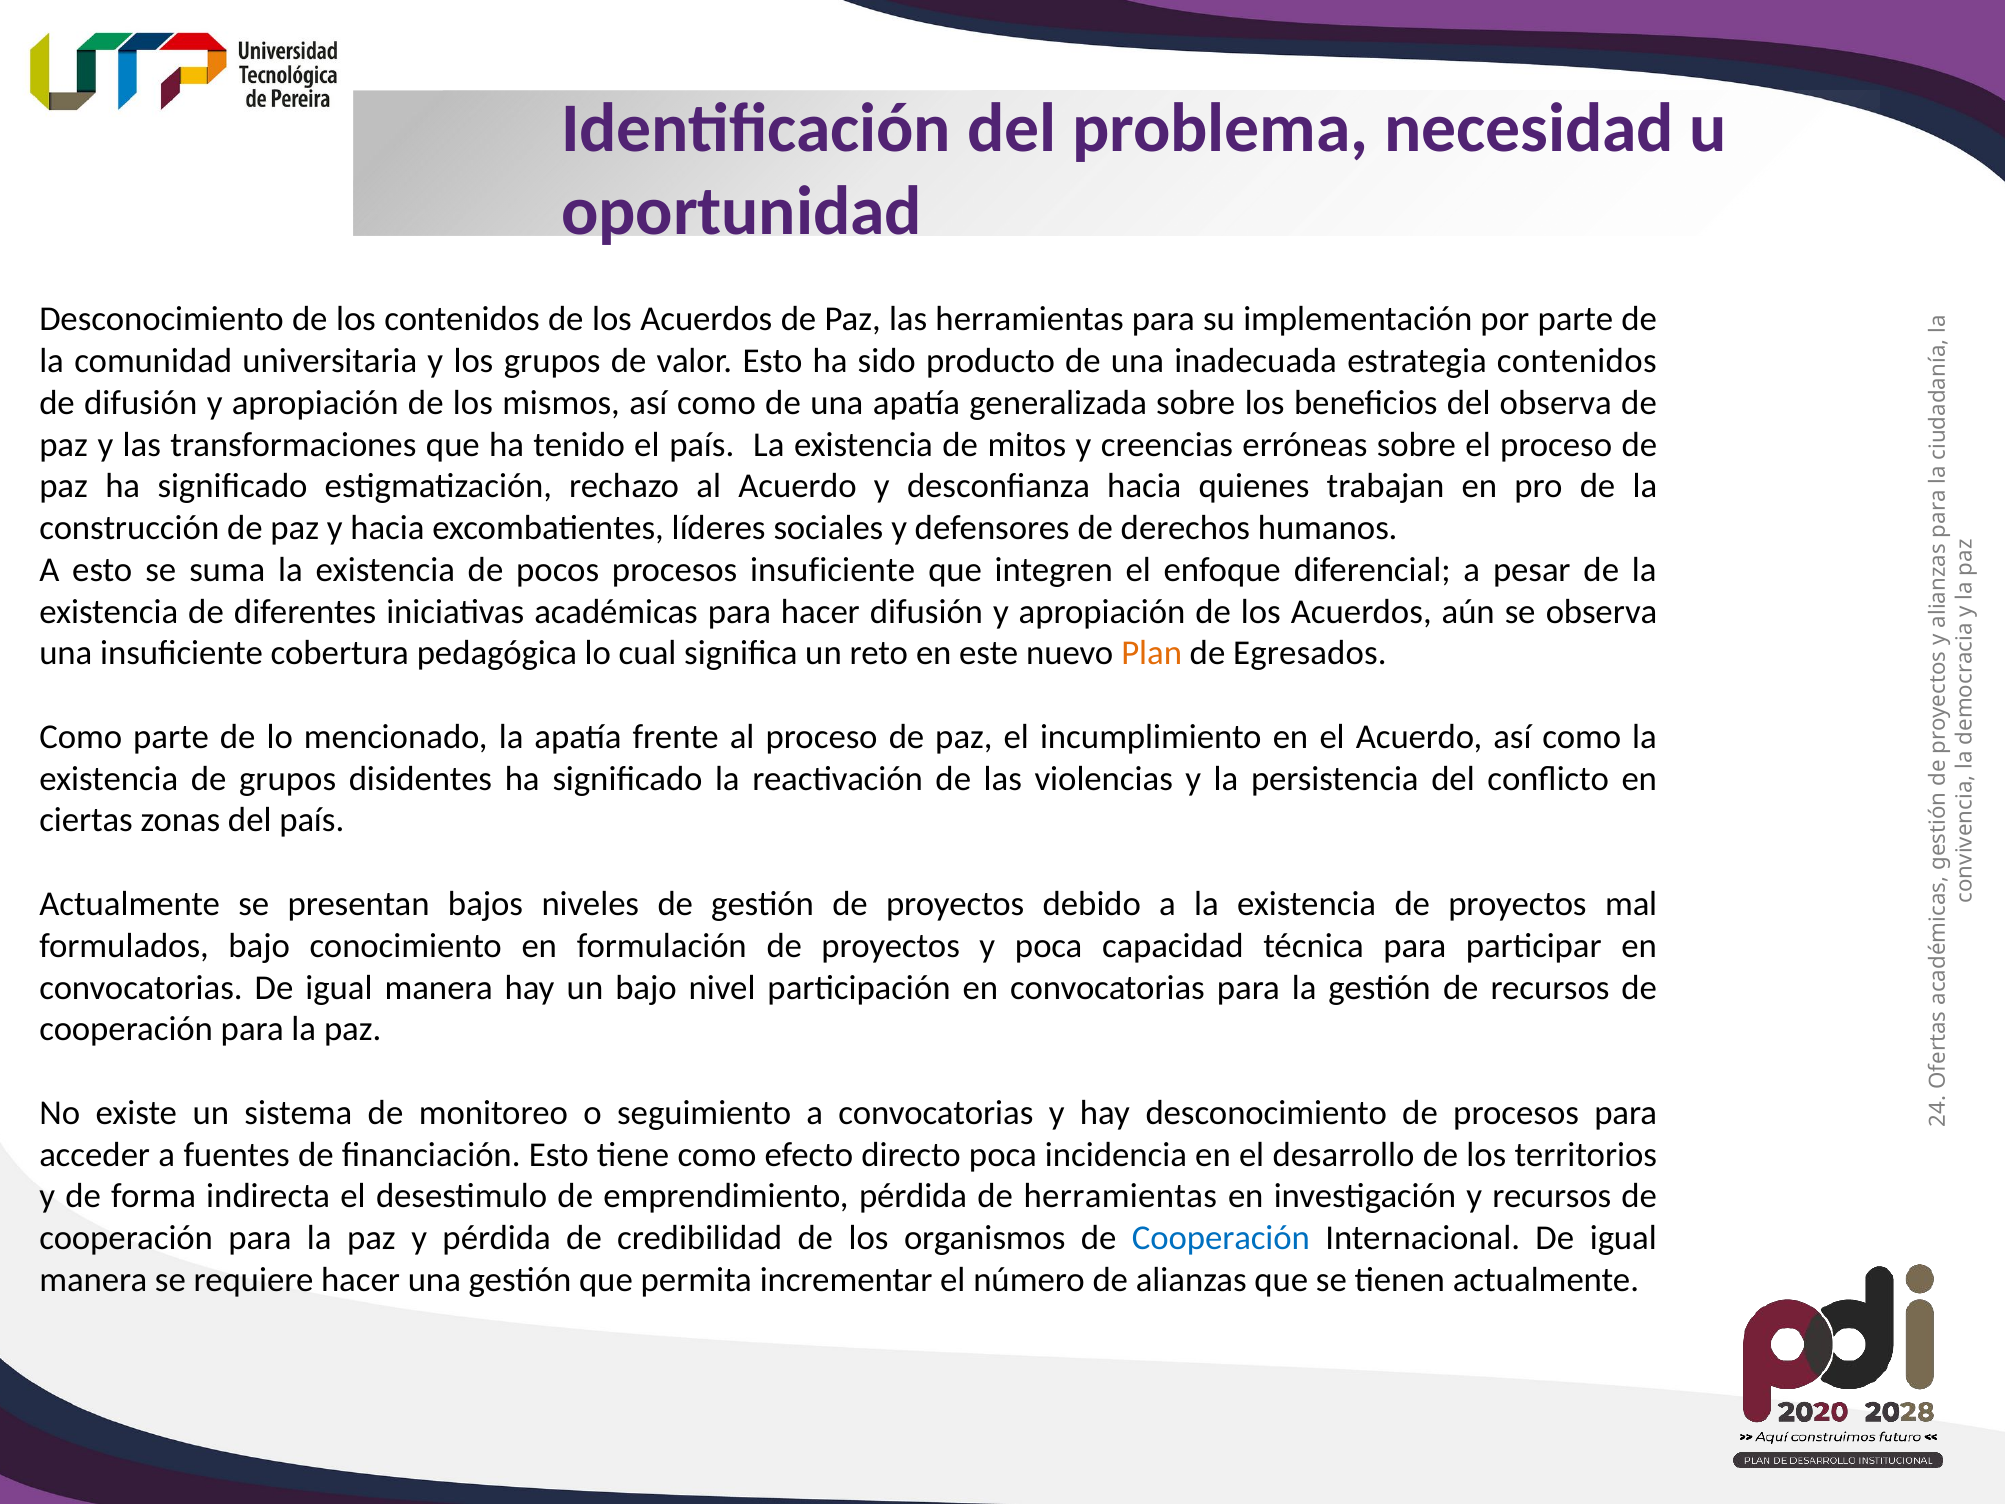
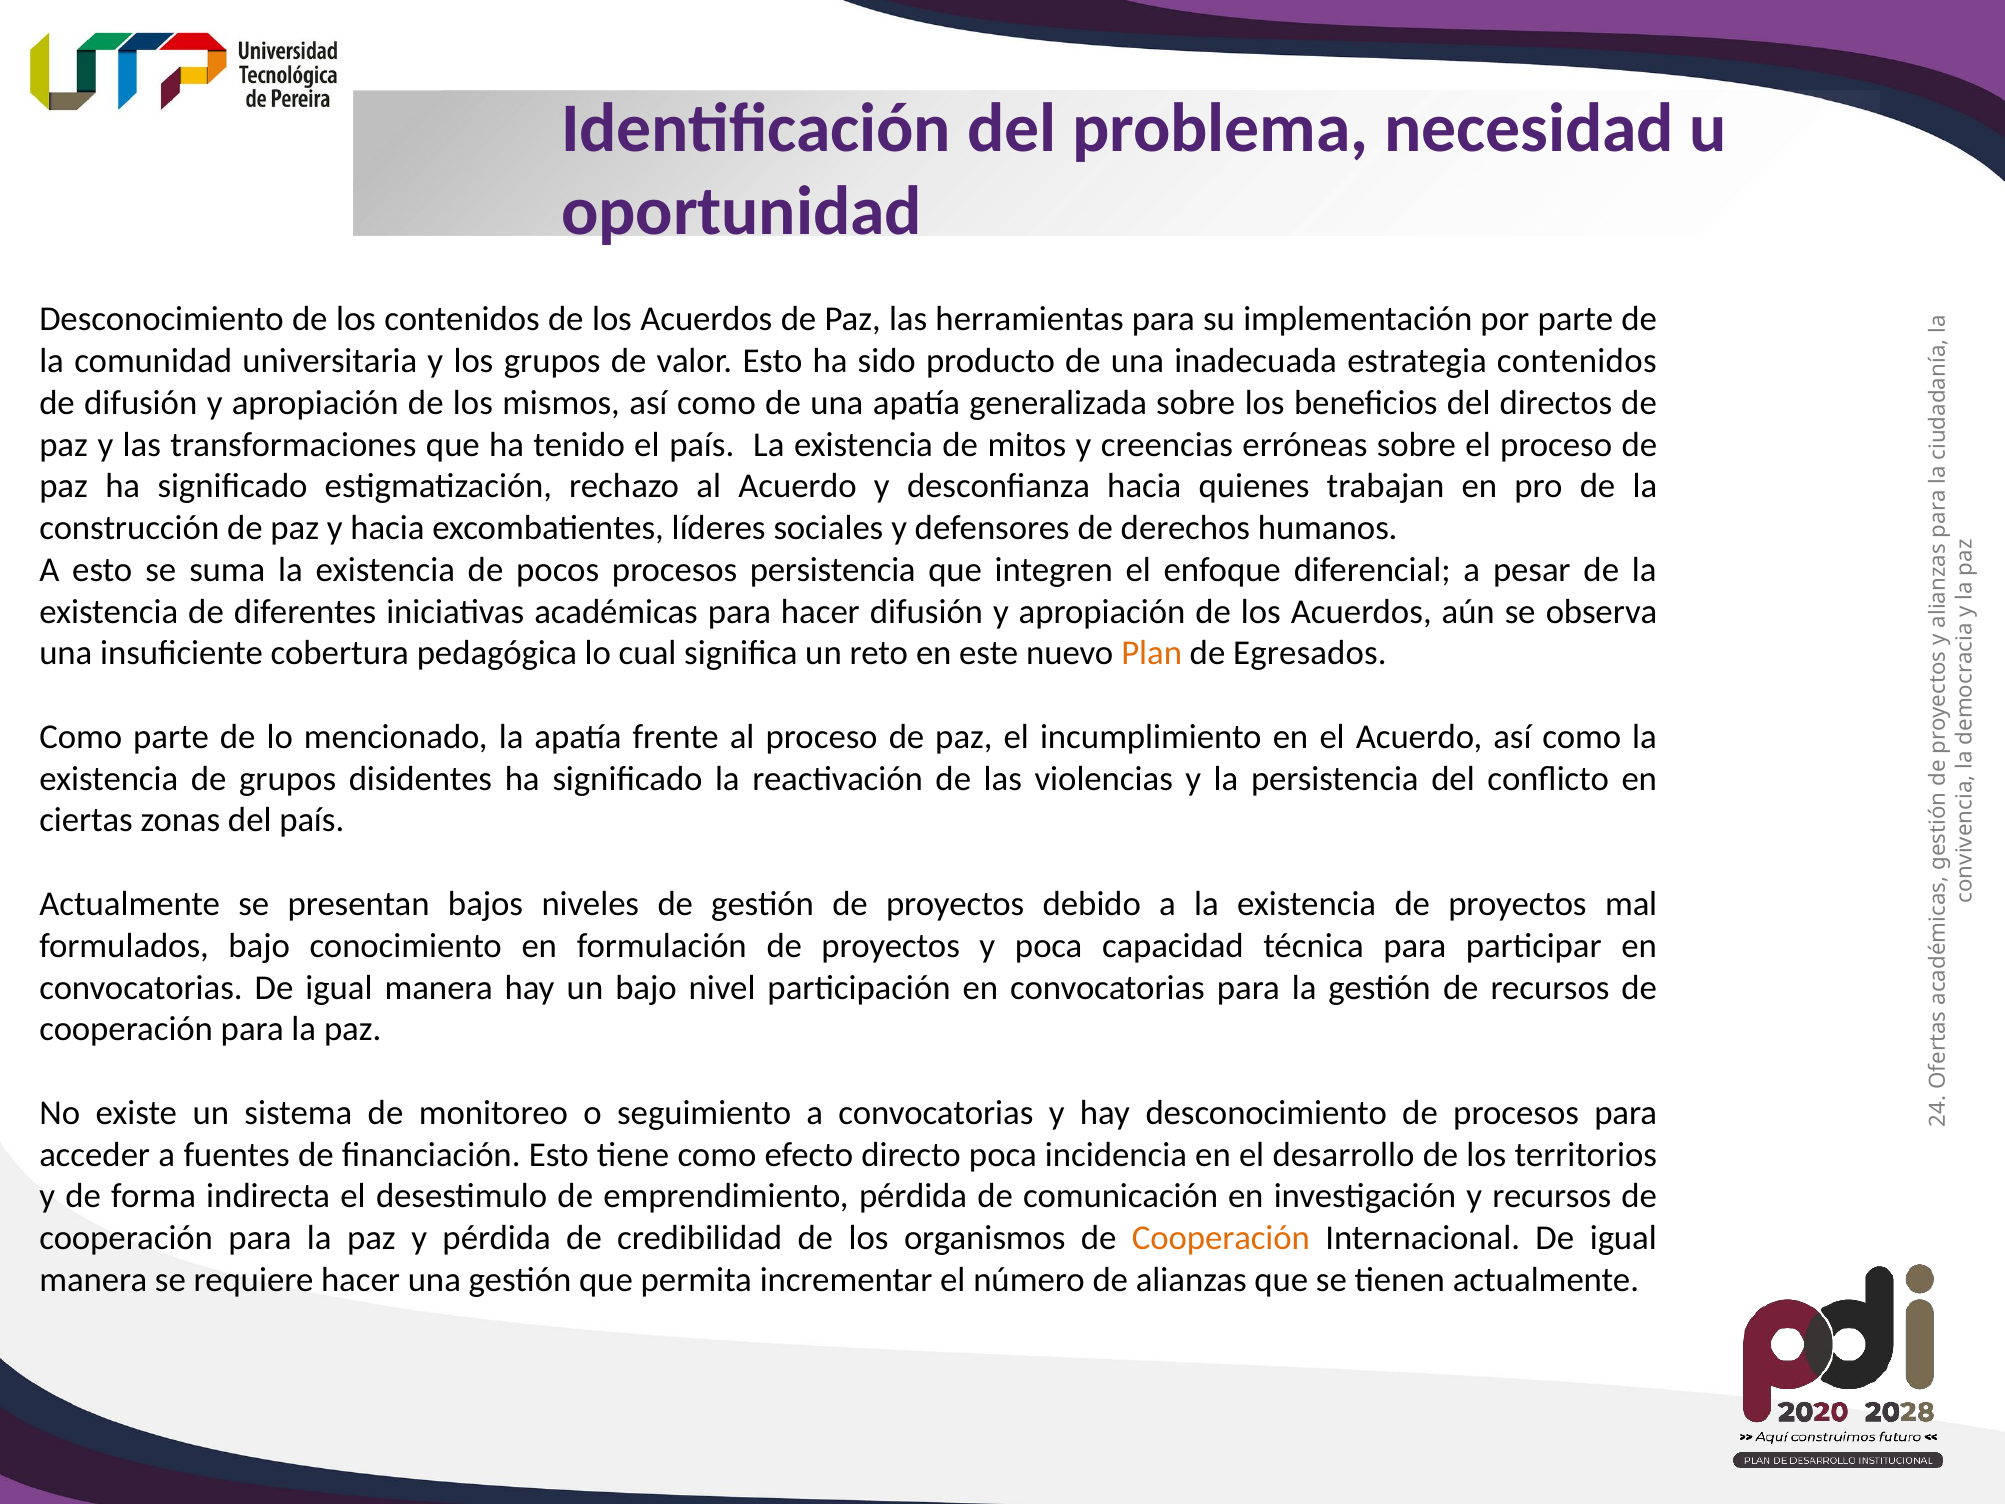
del observa: observa -> directos
procesos insuficiente: insuficiente -> persistencia
de herramientas: herramientas -> comunicación
Cooperación at (1221, 1238) colour: blue -> orange
